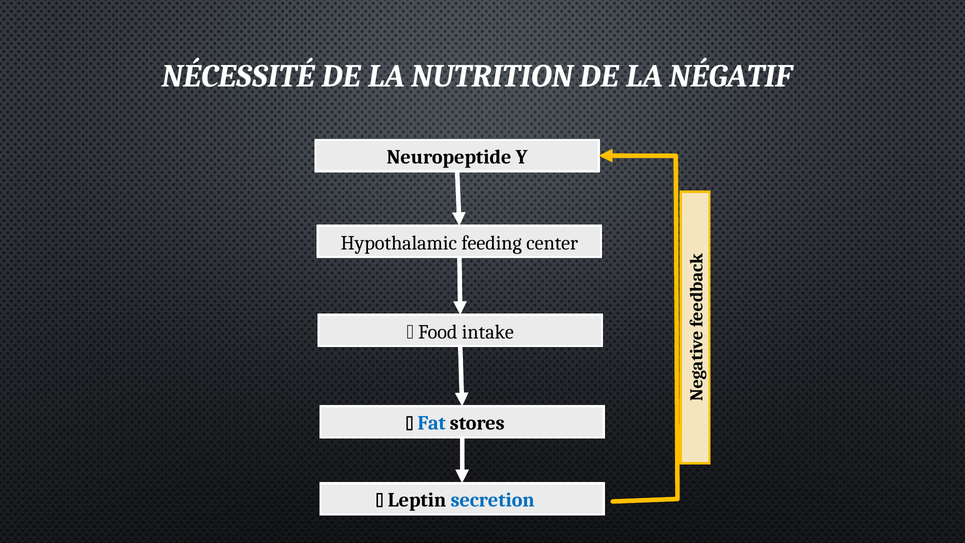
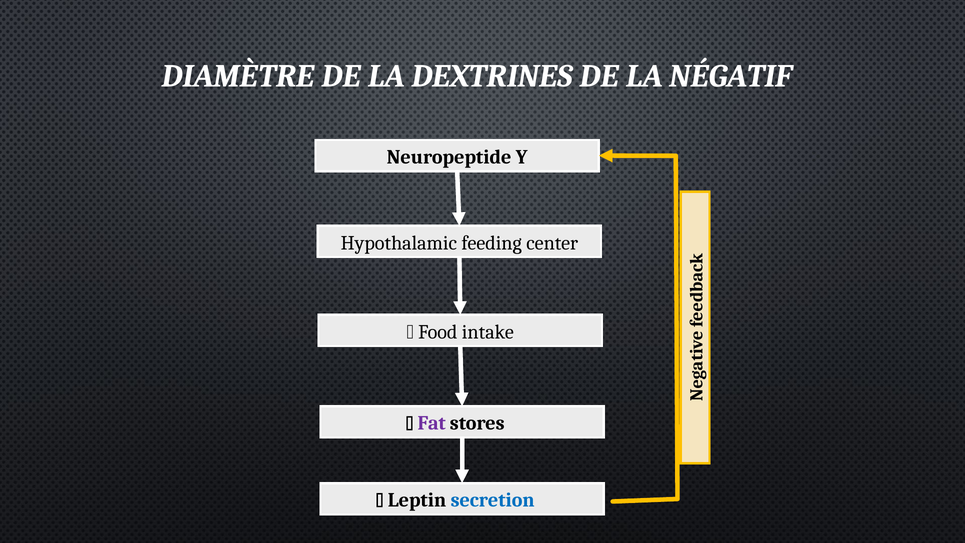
NÉCESSITÉ: NÉCESSITÉ -> DIAMÈTRE
NUTRITION: NUTRITION -> DEXTRINES
Fat colour: blue -> purple
